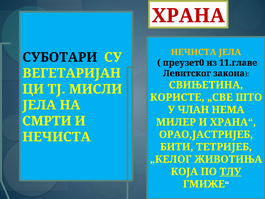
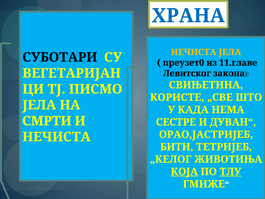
ХРАНА colour: red -> blue
МИСЛИ: МИСЛИ -> ПИСМО
ЧЛАН: ЧЛАН -> КАДА
МИЛЕР: МИЛЕР -> СЕСТРЕ
ХРАНА“: ХРАНА“ -> ДУВАН“
КОЈА underline: none -> present
